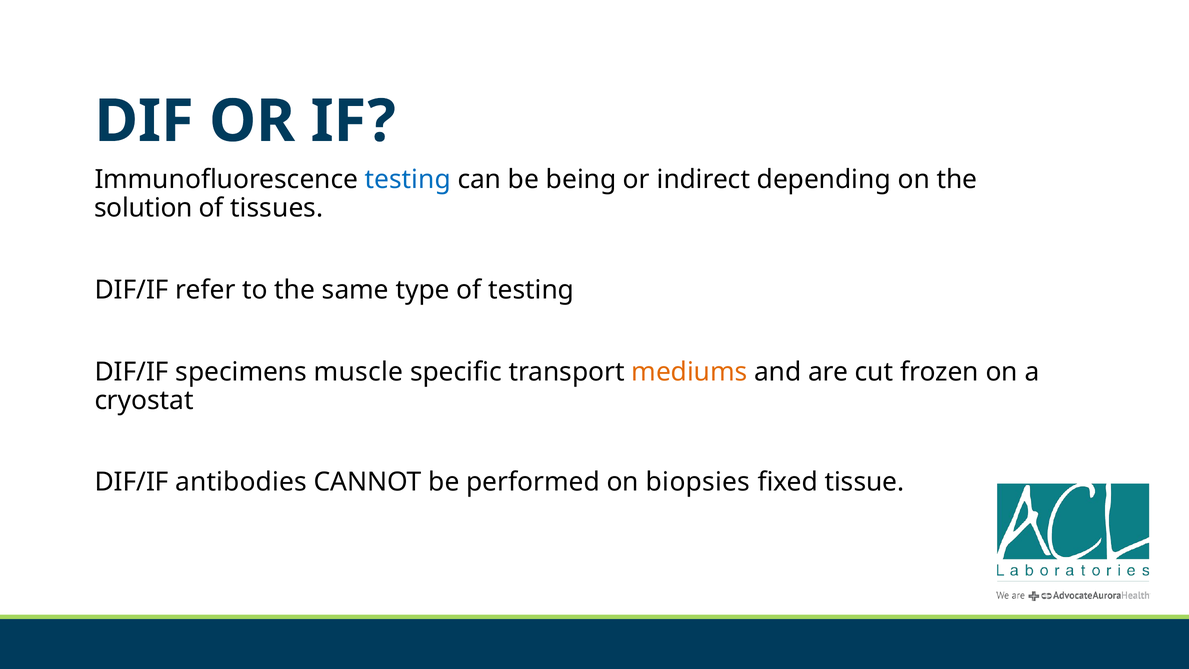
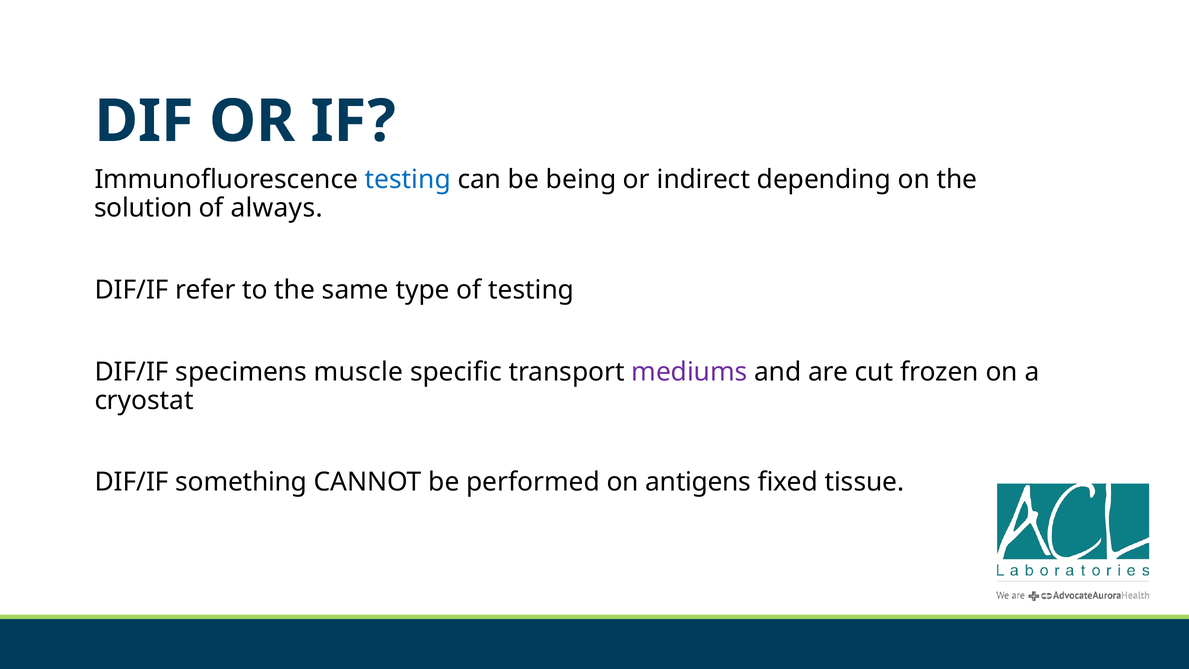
tissues: tissues -> always
mediums colour: orange -> purple
antibodies: antibodies -> something
biopsies: biopsies -> antigens
